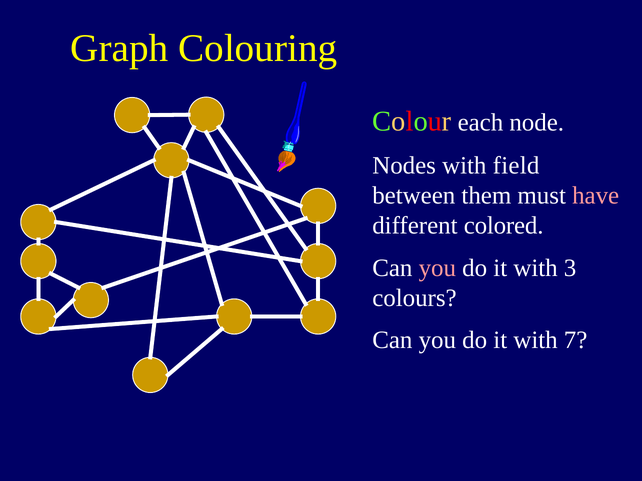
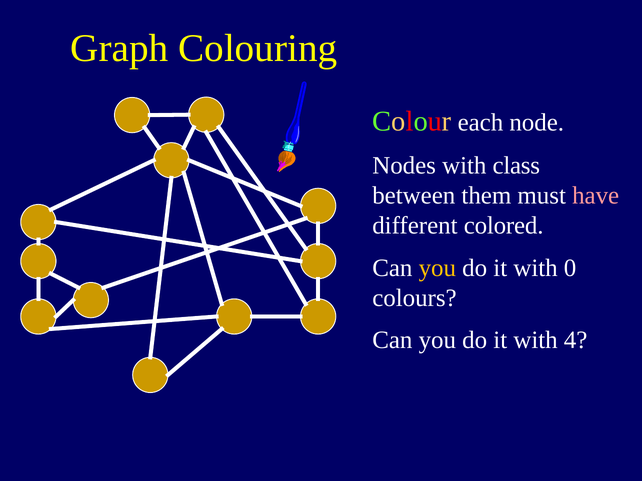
field: field -> class
you at (437, 268) colour: pink -> yellow
3: 3 -> 0
7: 7 -> 4
